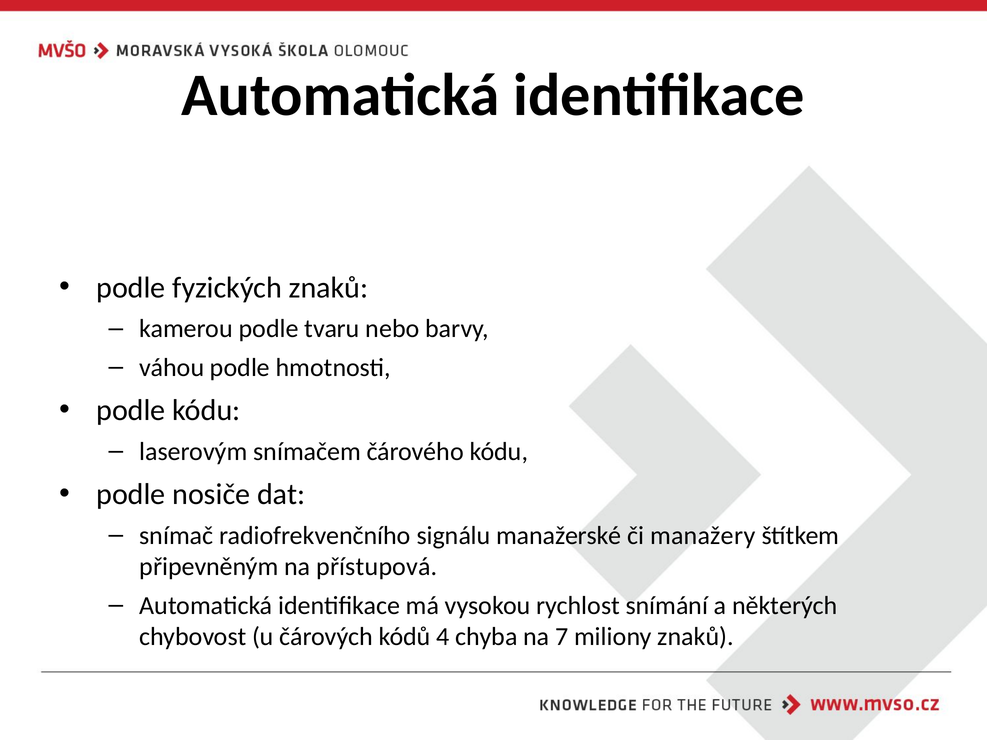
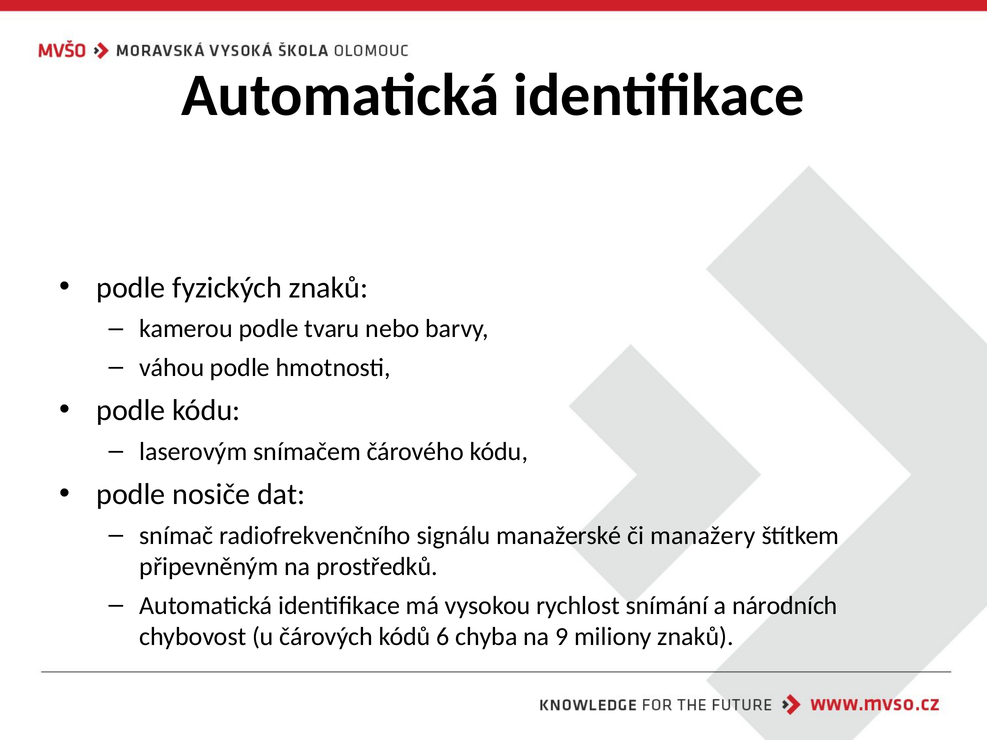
přístupová: přístupová -> prostředků
některých: některých -> národních
4: 4 -> 6
7: 7 -> 9
